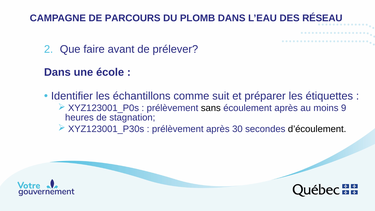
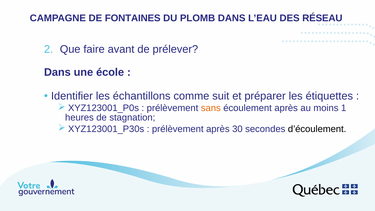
PARCOURS: PARCOURS -> FONTAINES
sans colour: black -> orange
9: 9 -> 1
